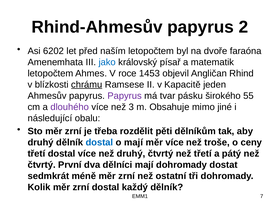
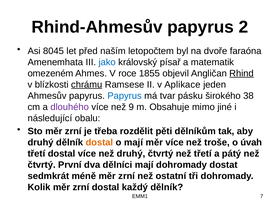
6202: 6202 -> 8045
letopočtem at (50, 73): letopočtem -> omezeném
1453: 1453 -> 1855
Rhind underline: none -> present
Kapacitě: Kapacitě -> Aplikace
Papyrus at (125, 96) colour: purple -> blue
55: 55 -> 38
3: 3 -> 9
dostal at (99, 142) colour: blue -> orange
ceny: ceny -> úvah
